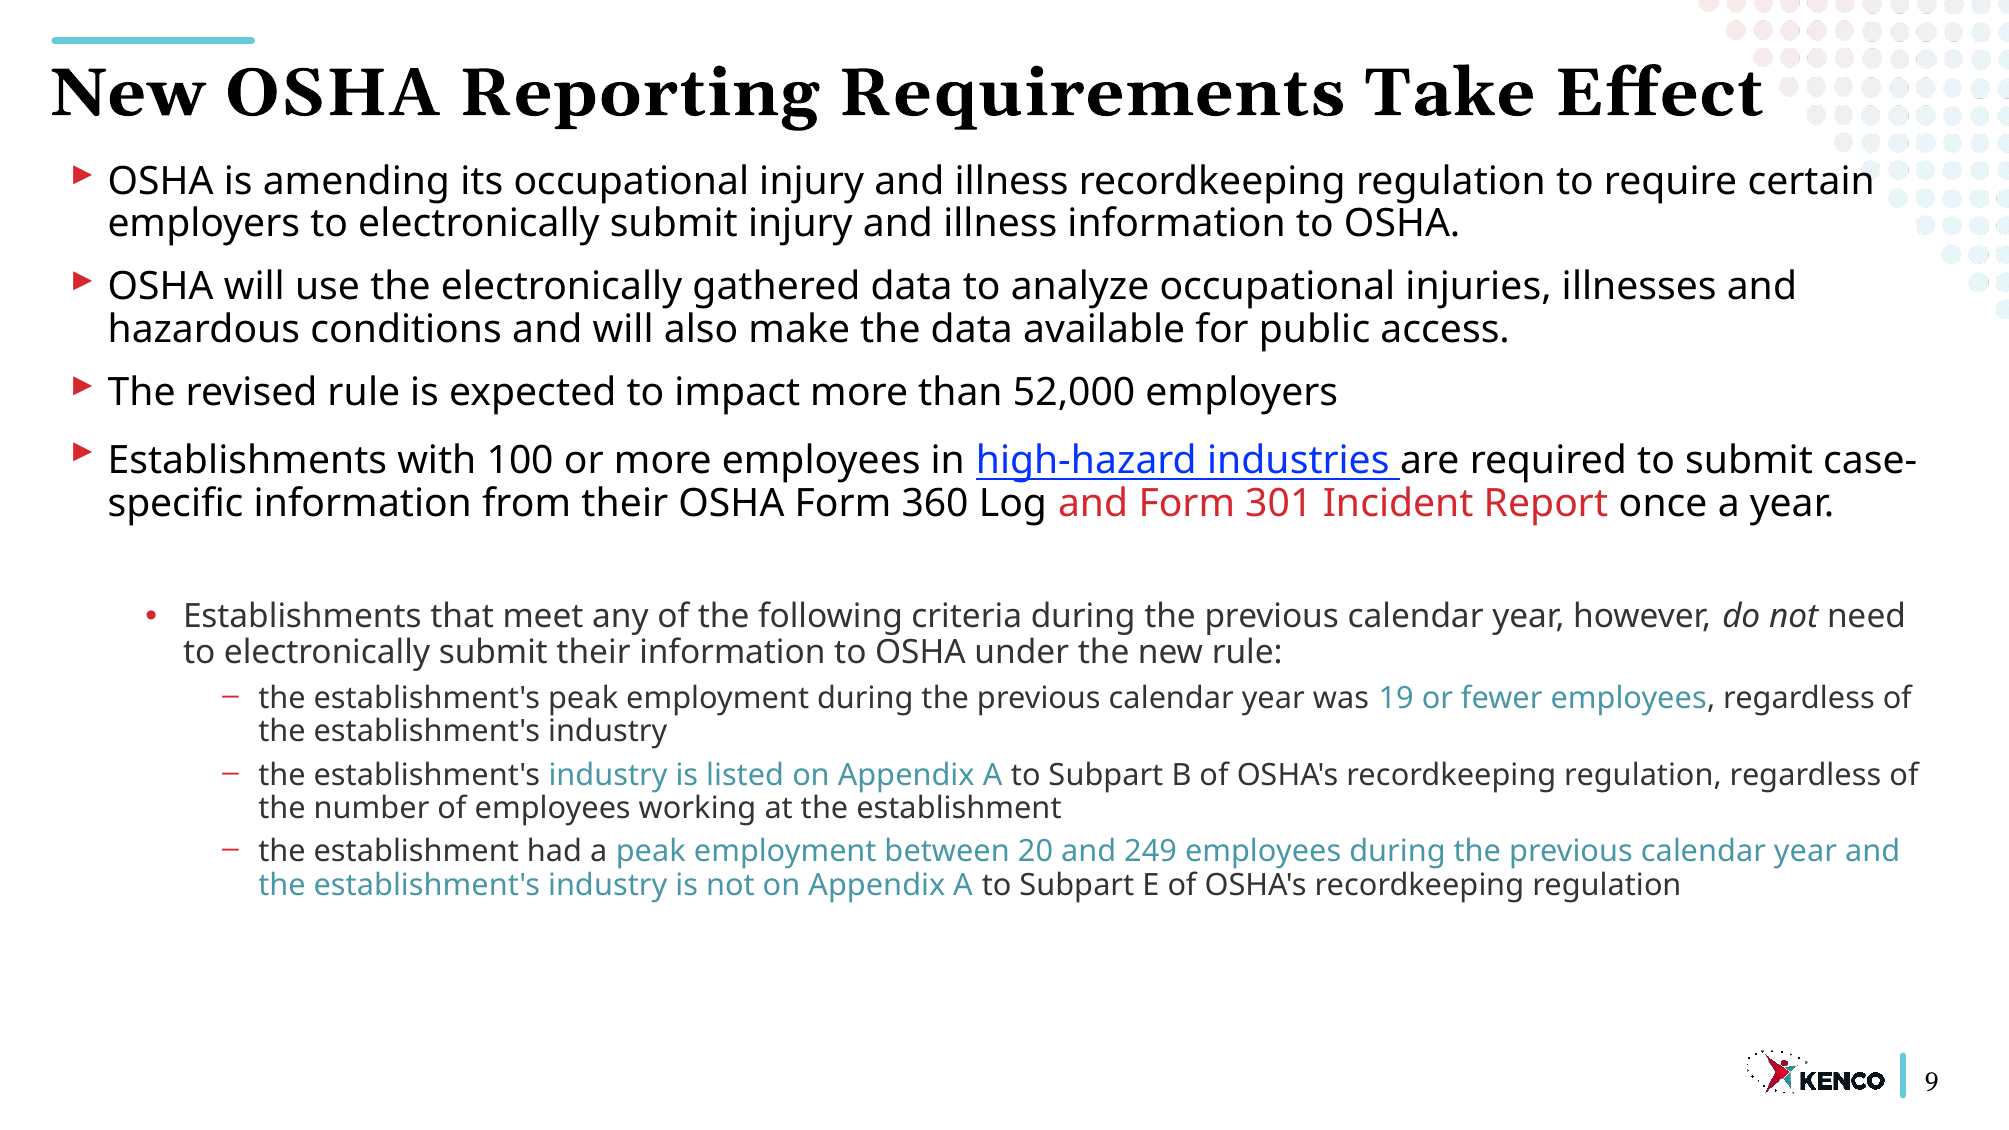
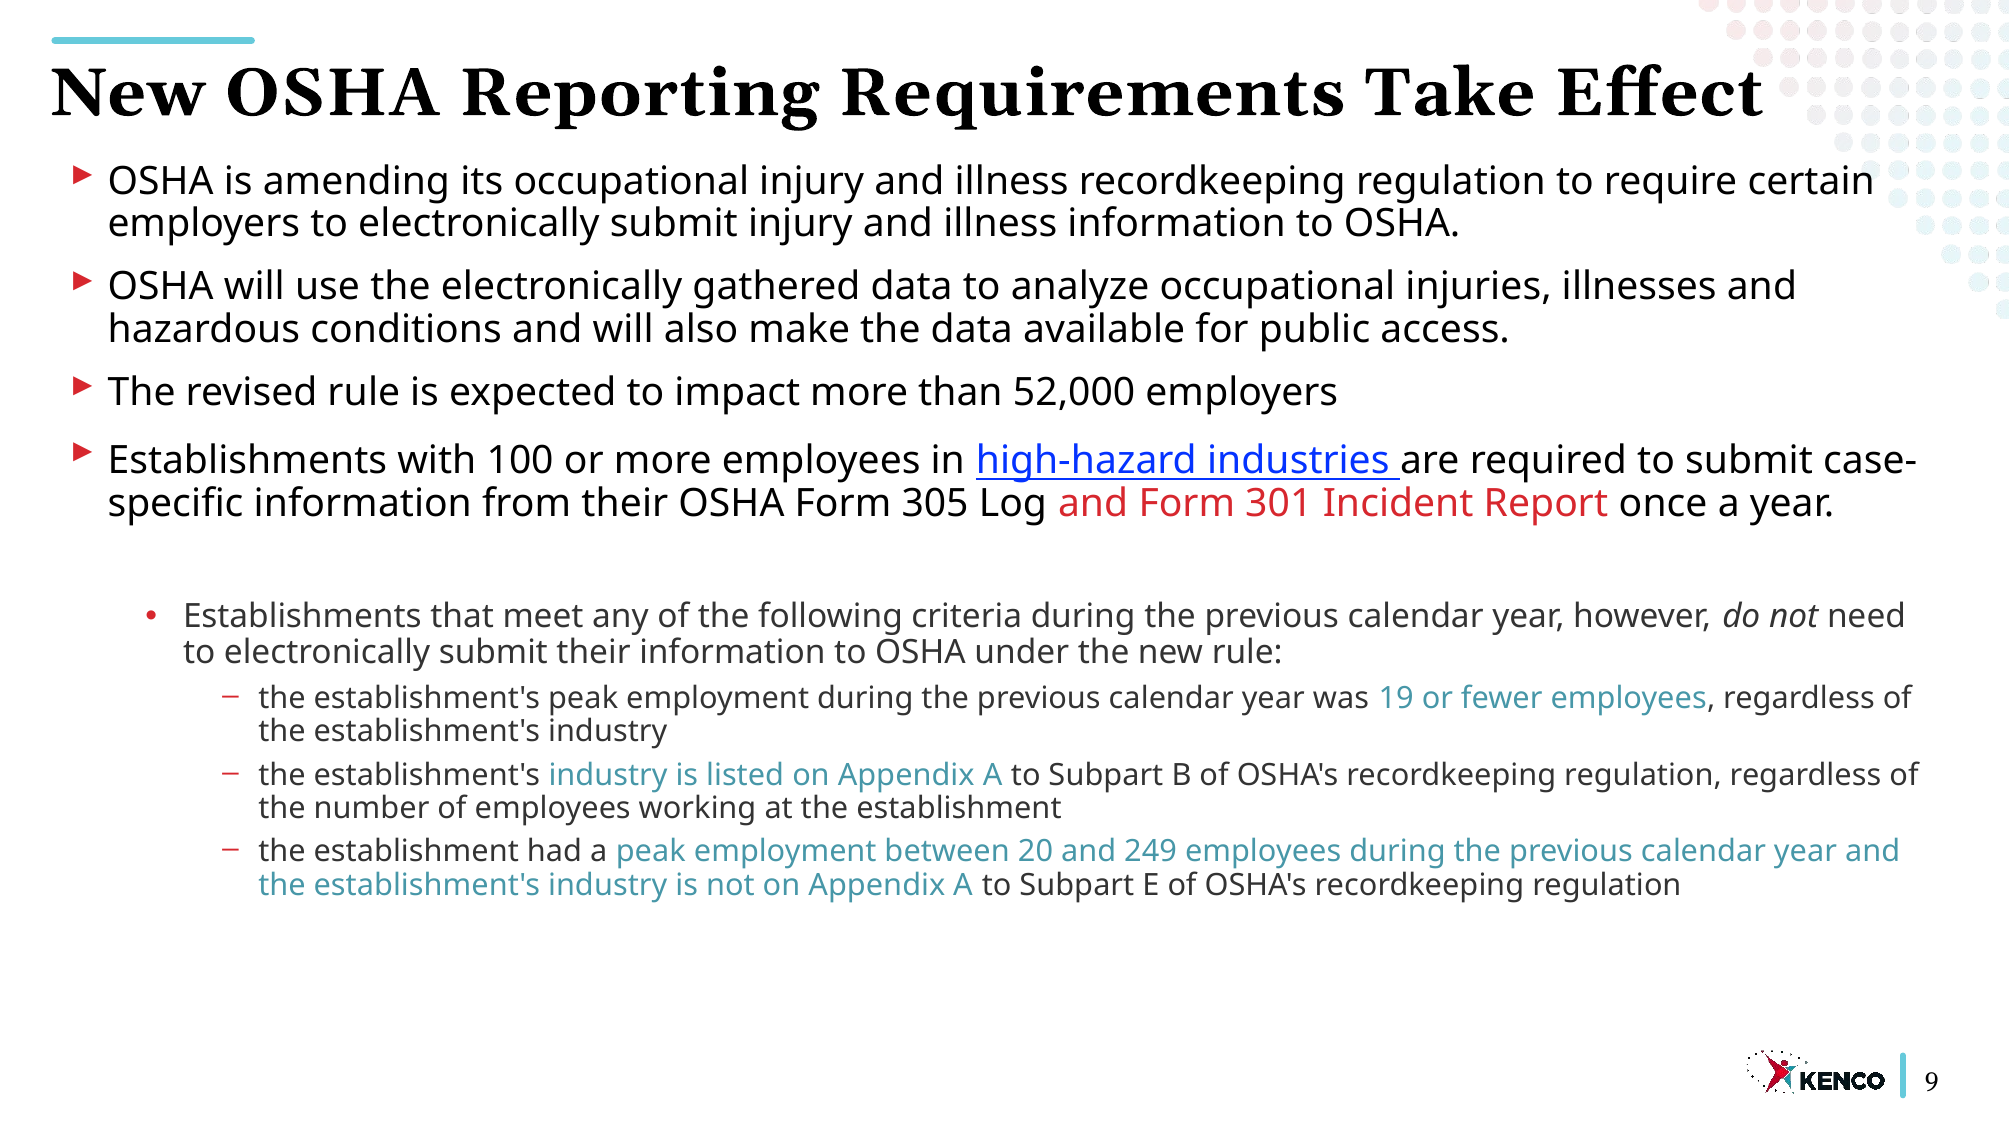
360: 360 -> 305
